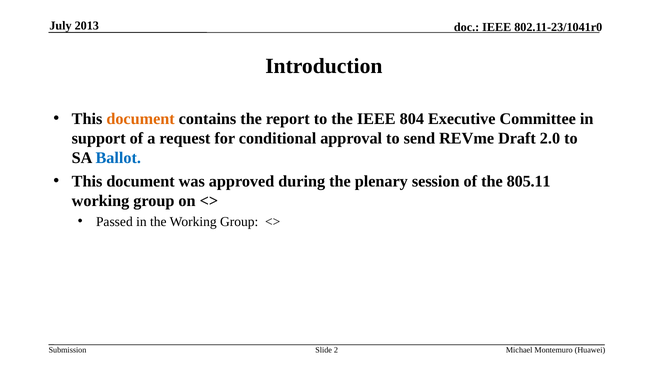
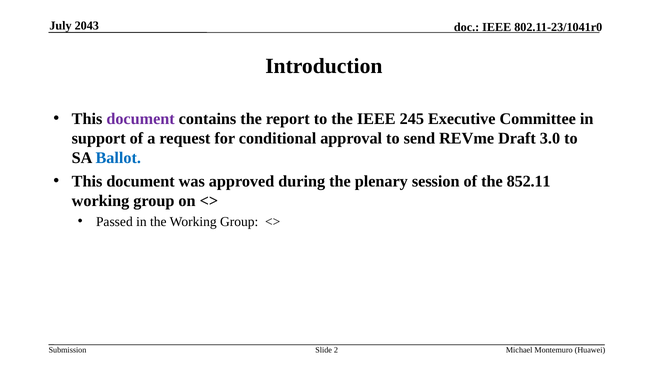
2013: 2013 -> 2043
document at (141, 119) colour: orange -> purple
804: 804 -> 245
2.0: 2.0 -> 3.0
805.11: 805.11 -> 852.11
